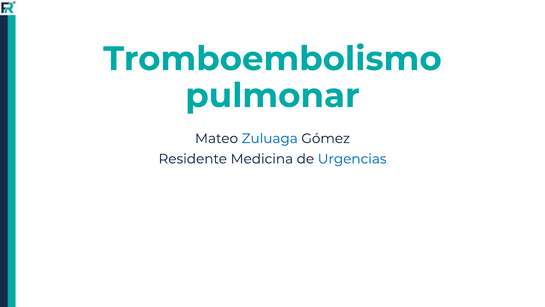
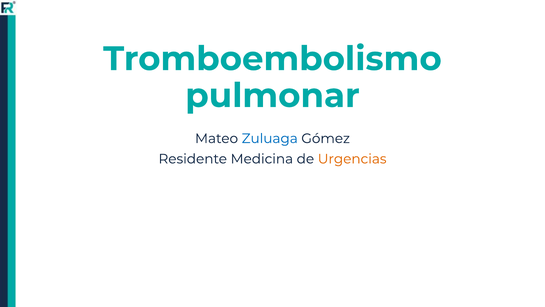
Urgencias colour: blue -> orange
